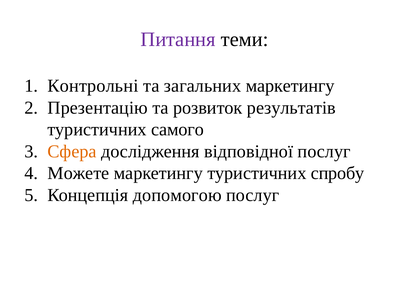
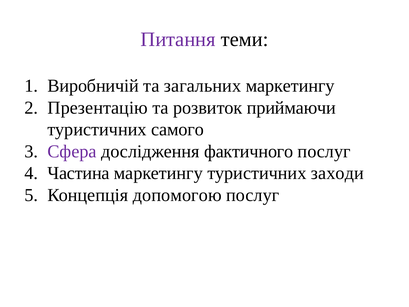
Контрольні: Контрольні -> Виробничій
результатів: результатів -> приймаючи
Сфера colour: orange -> purple
відповідної: відповідної -> фактичного
Можете: Можете -> Частина
спробу: спробу -> заходи
